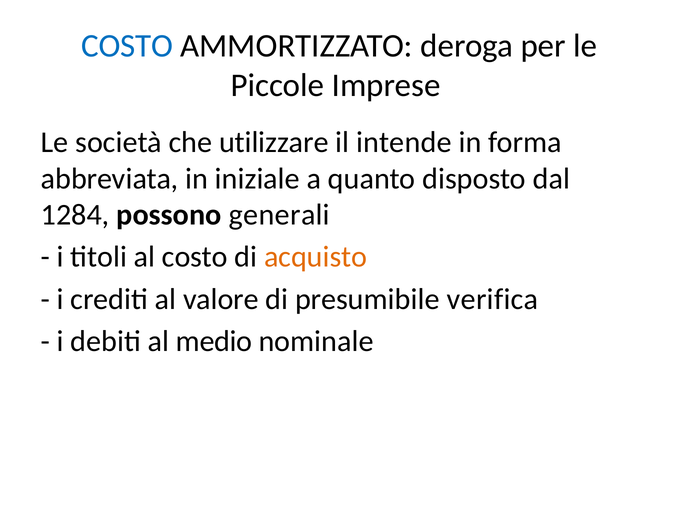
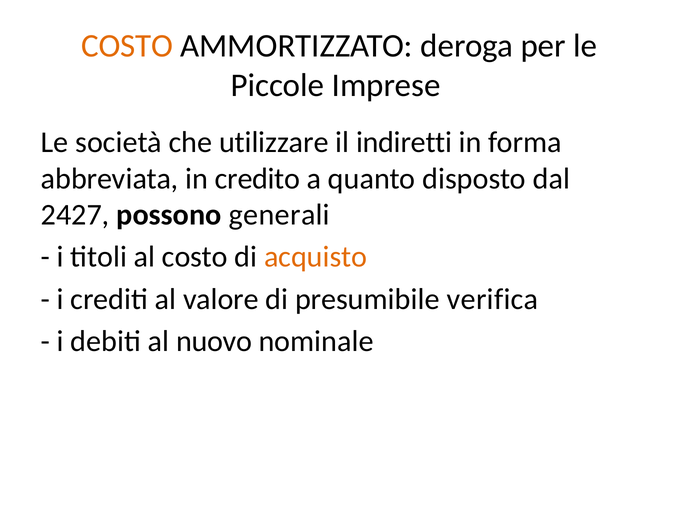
COSTO at (127, 46) colour: blue -> orange
intende: intende -> indiretti
iniziale: iniziale -> credito
1284: 1284 -> 2427
medio: medio -> nuovo
